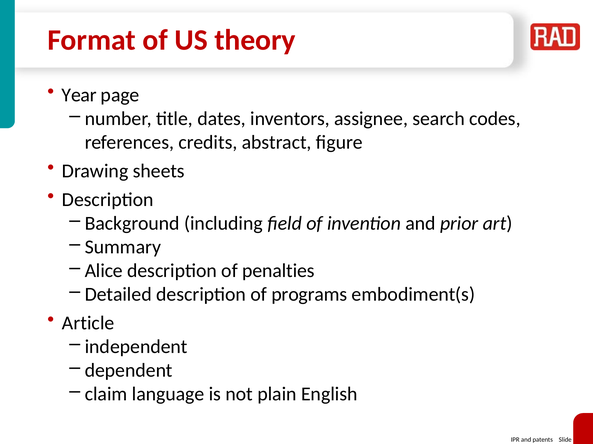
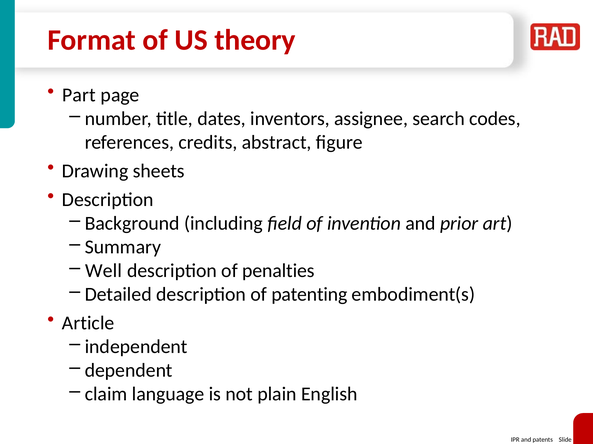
Year: Year -> Part
Alice: Alice -> Well
programs: programs -> patenting
